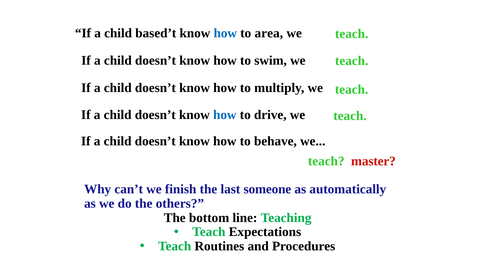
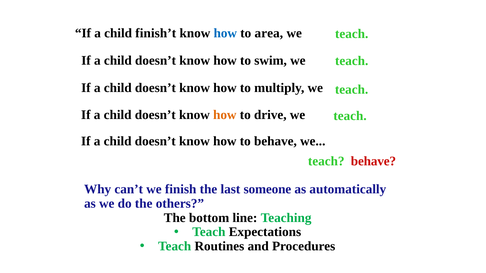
based’t: based’t -> finish’t
how at (225, 115) colour: blue -> orange
teach master: master -> behave
